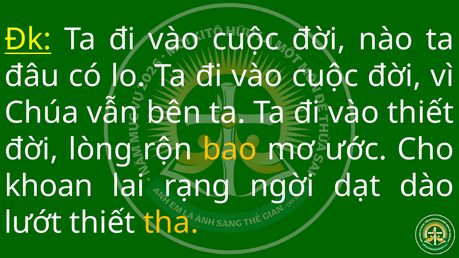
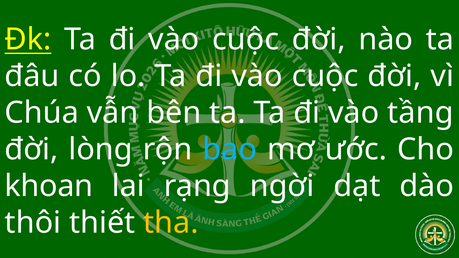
vào thiết: thiết -> tầng
bao colour: yellow -> light blue
lướt: lướt -> thôi
